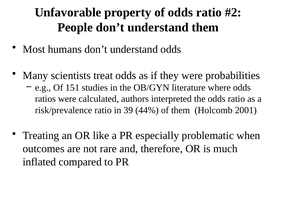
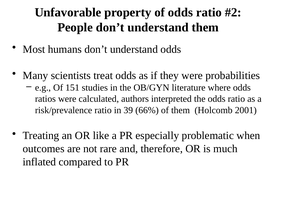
44%: 44% -> 66%
